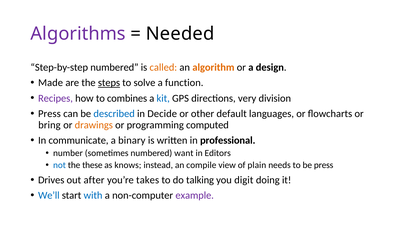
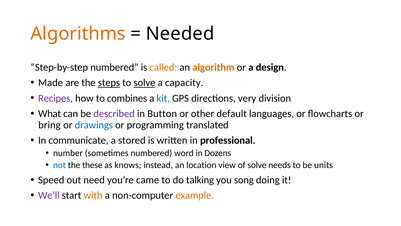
Algorithms colour: purple -> orange
solve at (144, 83) underline: none -> present
function: function -> capacity
Press at (49, 113): Press -> What
described colour: blue -> purple
Decide: Decide -> Button
drawings colour: orange -> blue
computed: computed -> translated
binary: binary -> stored
want: want -> word
Editors: Editors -> Dozens
compile: compile -> location
of plain: plain -> solve
be press: press -> units
Drives: Drives -> Speed
after: after -> need
takes: takes -> came
digit: digit -> song
We’ll colour: blue -> purple
with colour: blue -> orange
example colour: purple -> orange
